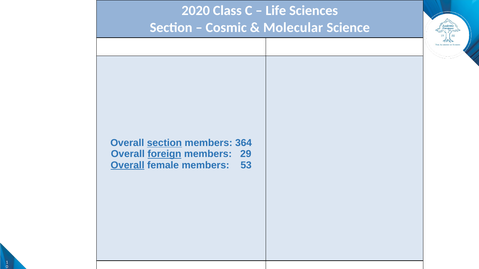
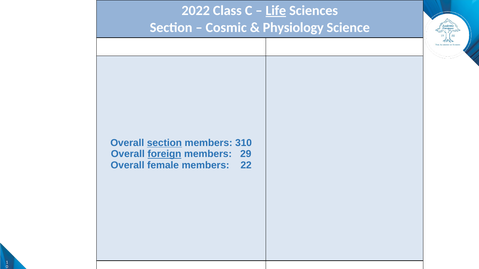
2020: 2020 -> 2022
Life underline: none -> present
Molecular: Molecular -> Physiology
364: 364 -> 310
Overall at (128, 165) underline: present -> none
53: 53 -> 22
